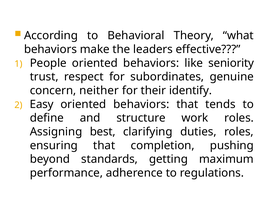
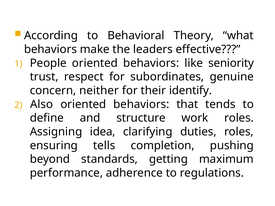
Easy: Easy -> Also
best: best -> idea
ensuring that: that -> tells
